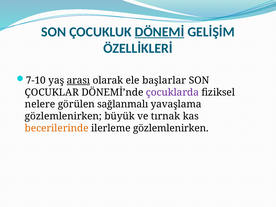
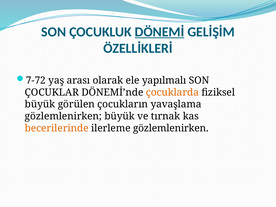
7-10: 7-10 -> 7-72
arası underline: present -> none
başlarlar: başlarlar -> yapılmalı
çocuklarda colour: purple -> orange
nelere at (40, 104): nelere -> büyük
sağlanmalı: sağlanmalı -> çocukların
